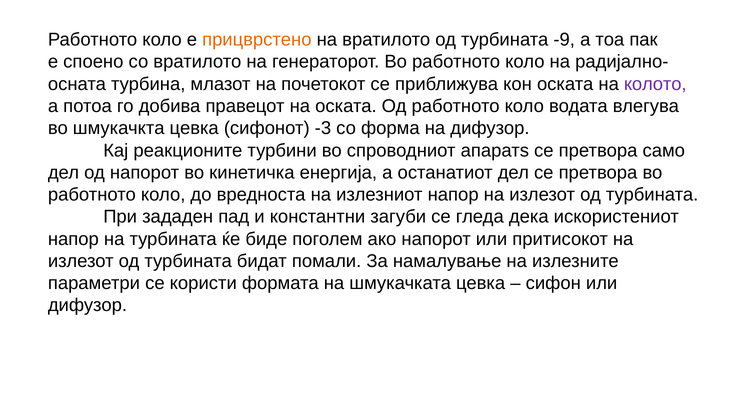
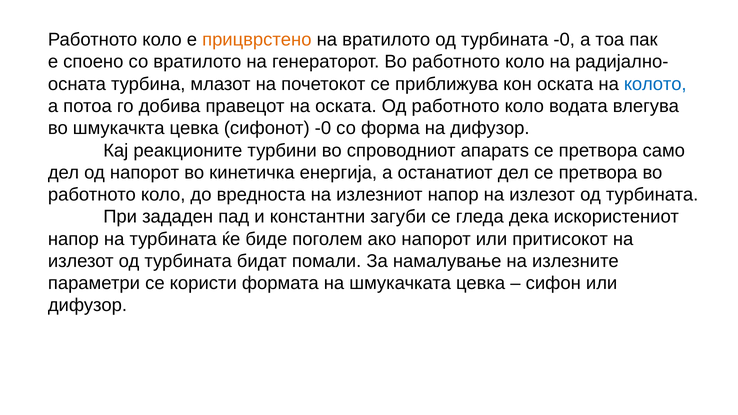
турбината -9: -9 -> -0
колото colour: purple -> blue
сифонот -3: -3 -> -0
